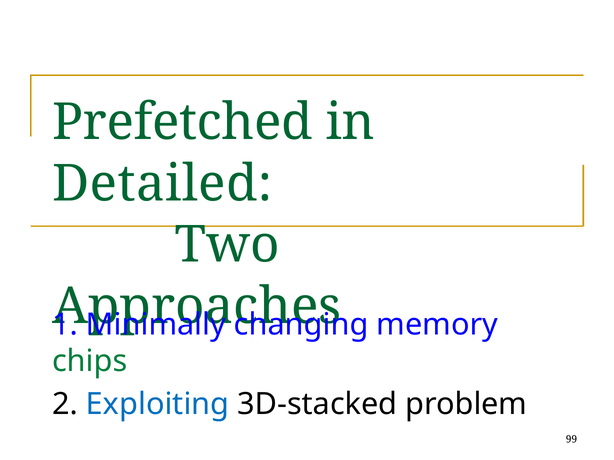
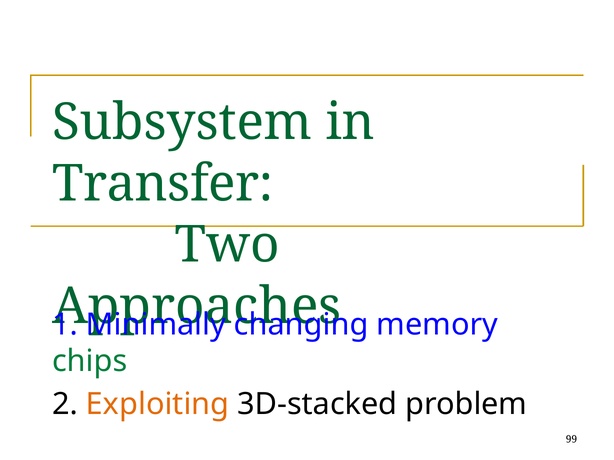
Prefetched: Prefetched -> Subsystem
Detailed: Detailed -> Transfer
Exploiting colour: blue -> orange
